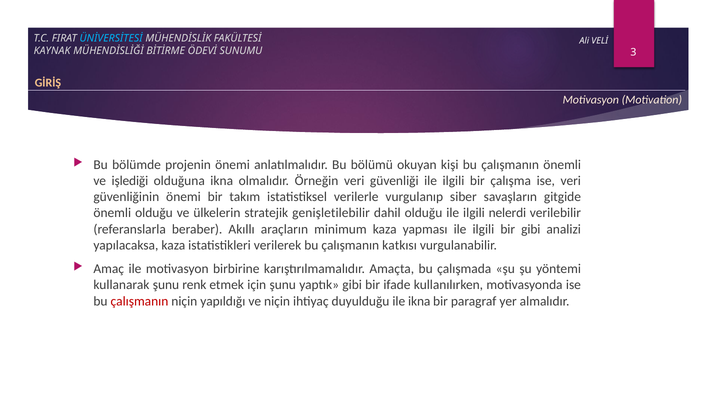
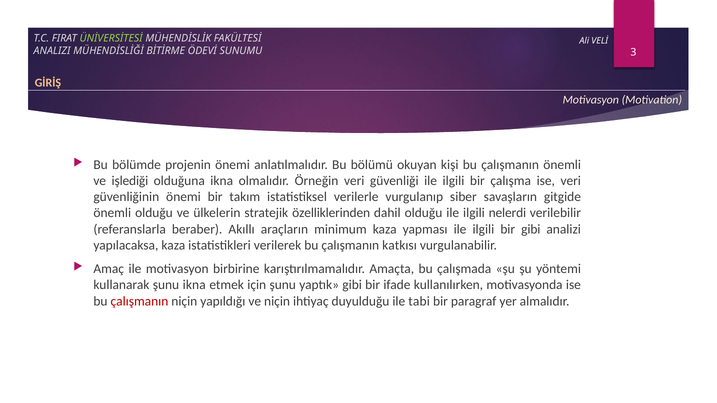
ÜNİVERSİTESİ colour: light blue -> light green
KAYNAK at (52, 51): KAYNAK -> ANALIZI
genişletilebilir: genişletilebilir -> özelliklerinden
şunu renk: renk -> ikna
ile ikna: ikna -> tabi
